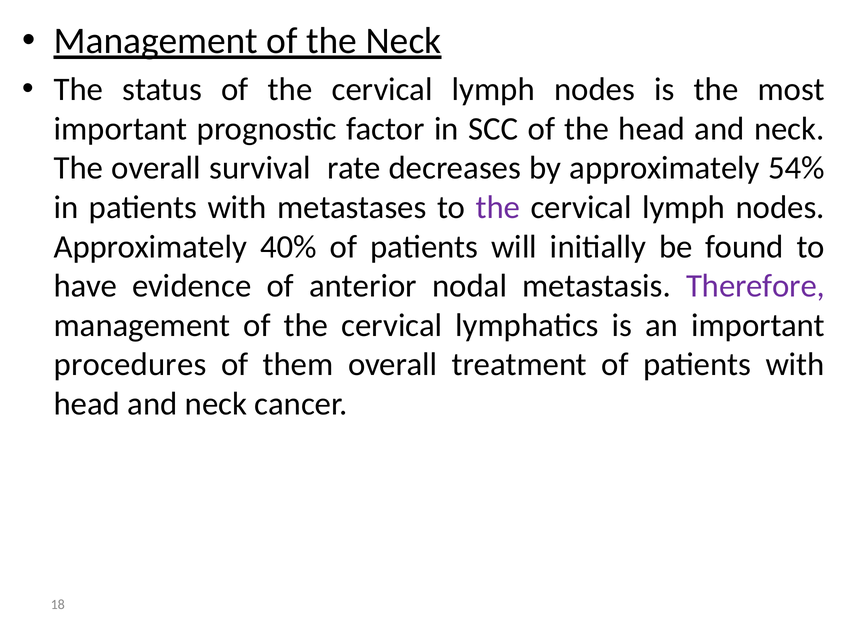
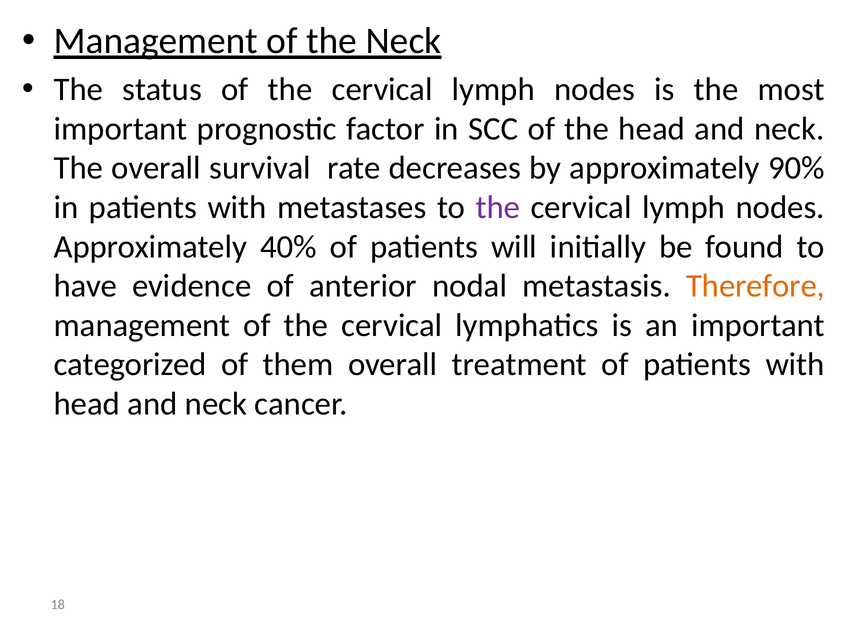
54%: 54% -> 90%
Therefore colour: purple -> orange
procedures: procedures -> categorized
